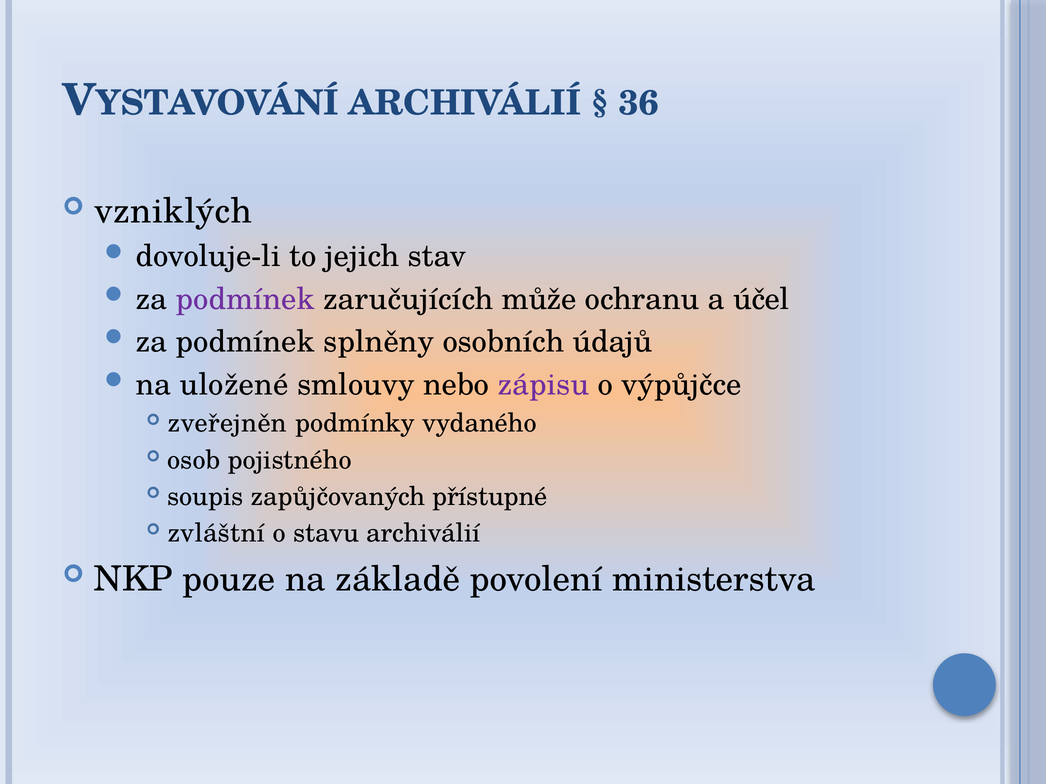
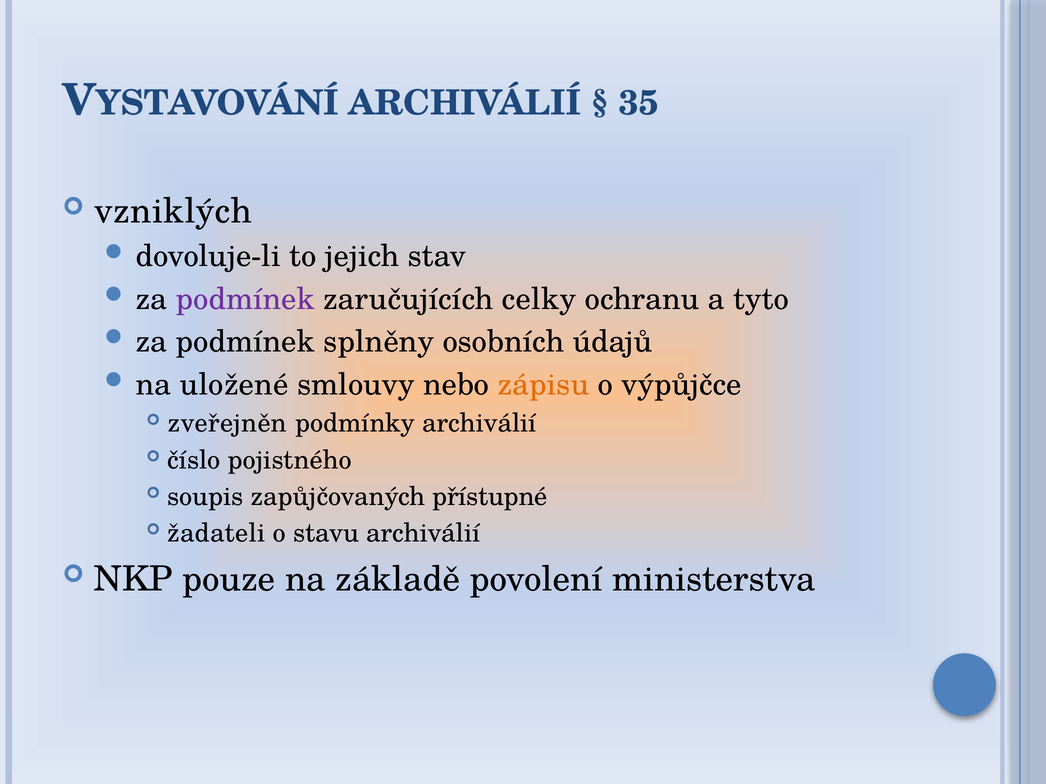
36: 36 -> 35
může: může -> celky
účel: účel -> tyto
zápisu colour: purple -> orange
podmínky vydaného: vydaného -> archiválií
osob: osob -> číslo
zvláštní: zvláštní -> žadateli
